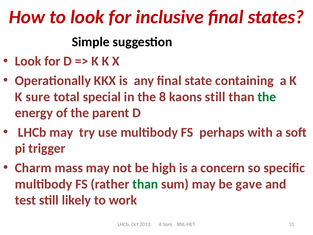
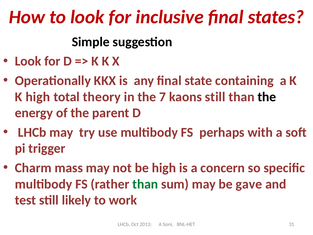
K sure: sure -> high
special: special -> theory
8: 8 -> 7
the at (267, 97) colour: green -> black
